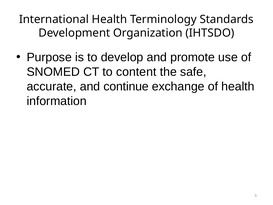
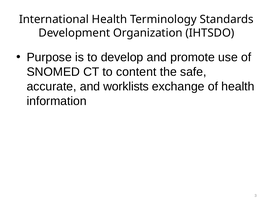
continue: continue -> worklists
